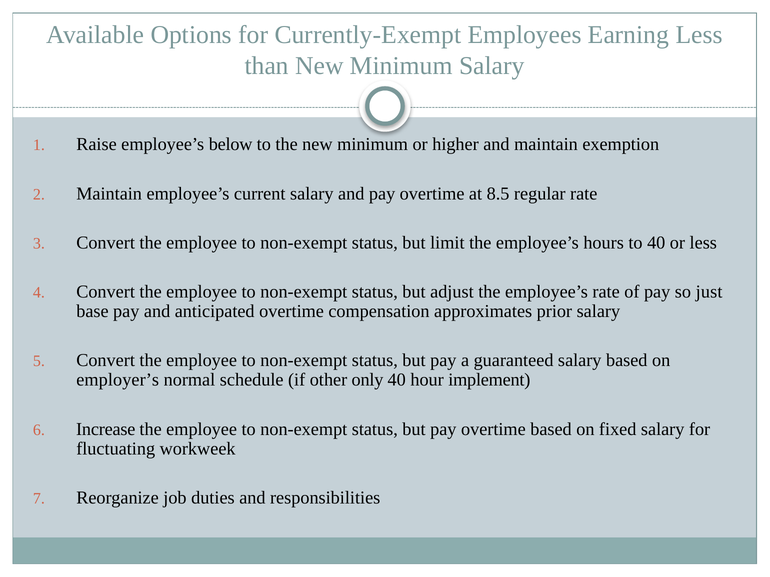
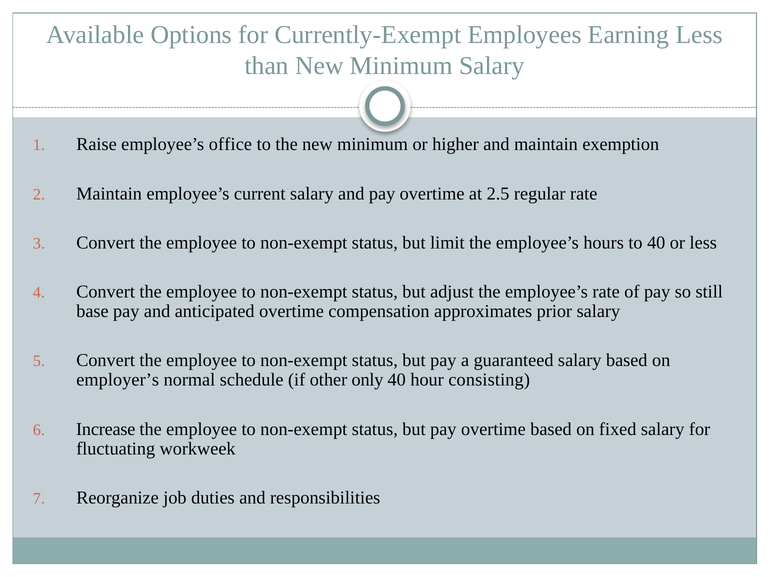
below: below -> office
8.5: 8.5 -> 2.5
just: just -> still
implement: implement -> consisting
